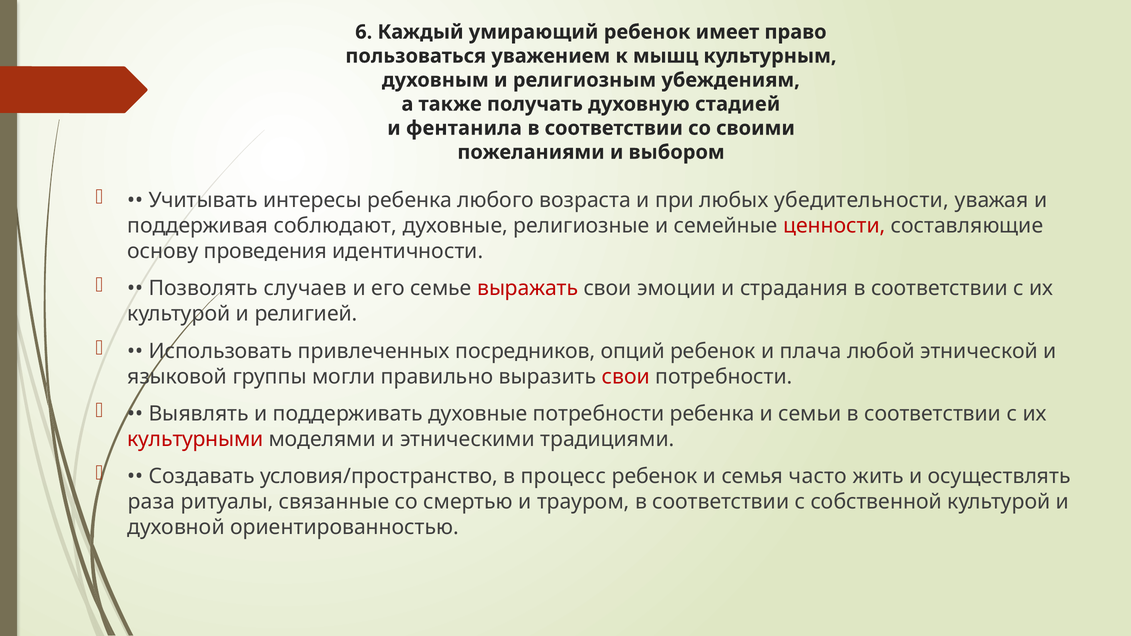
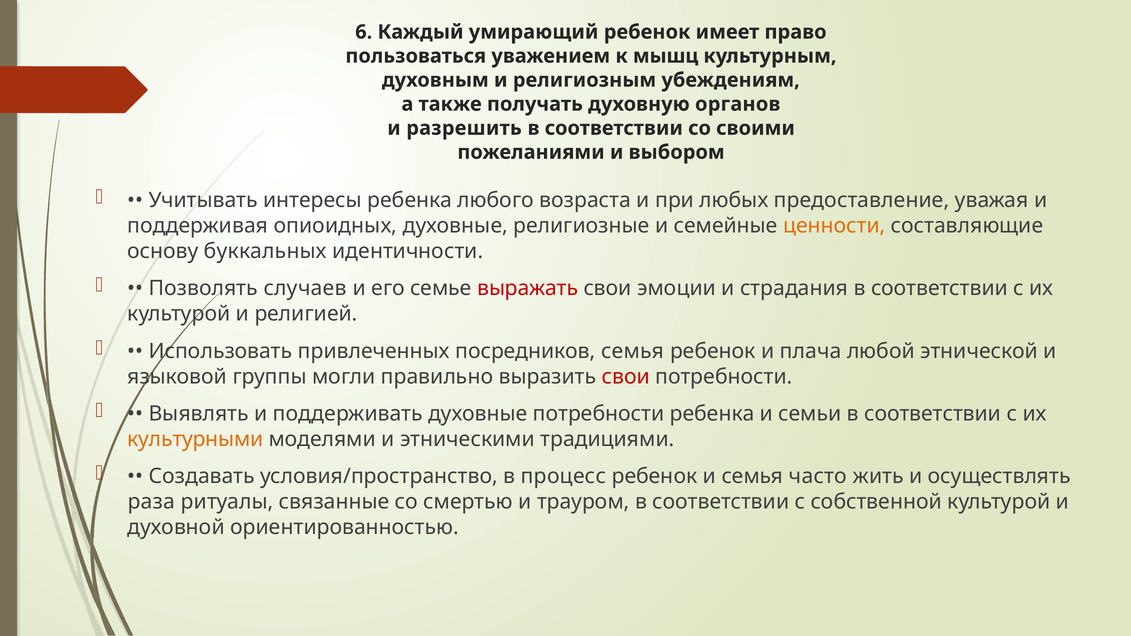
стадией: стадией -> органов
фентанила: фентанила -> разрешить
убедительности: убедительности -> предоставление
соблюдают: соблюдают -> опиоидных
ценности colour: red -> orange
проведения: проведения -> буккальных
посредников опций: опций -> семья
культурными colour: red -> orange
